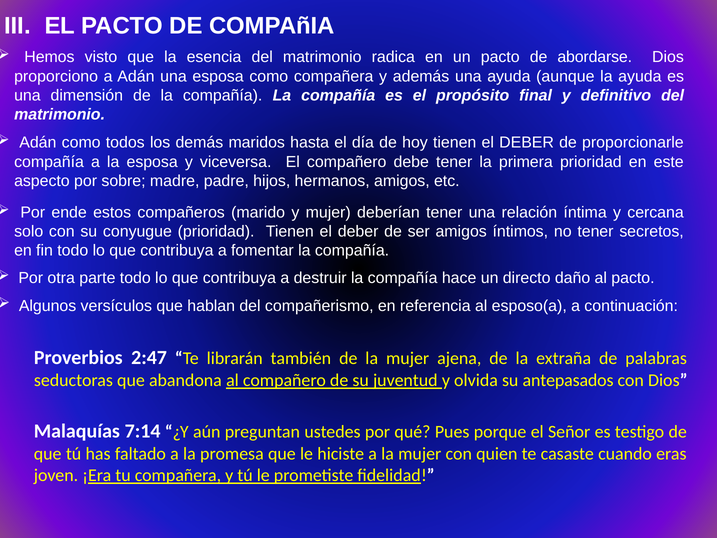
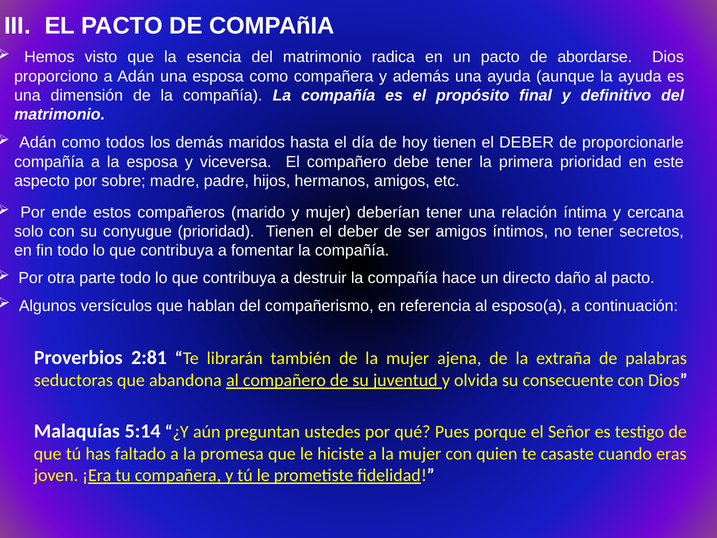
2:47: 2:47 -> 2:81
antepasados: antepasados -> consecuente
7:14: 7:14 -> 5:14
